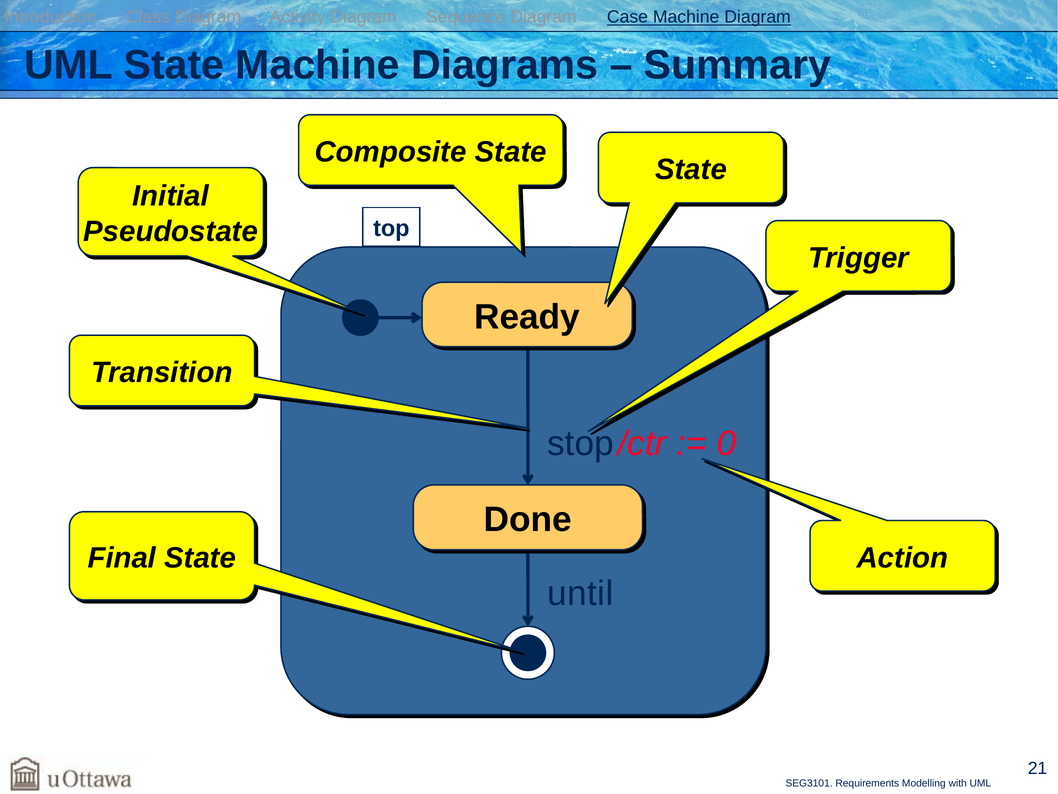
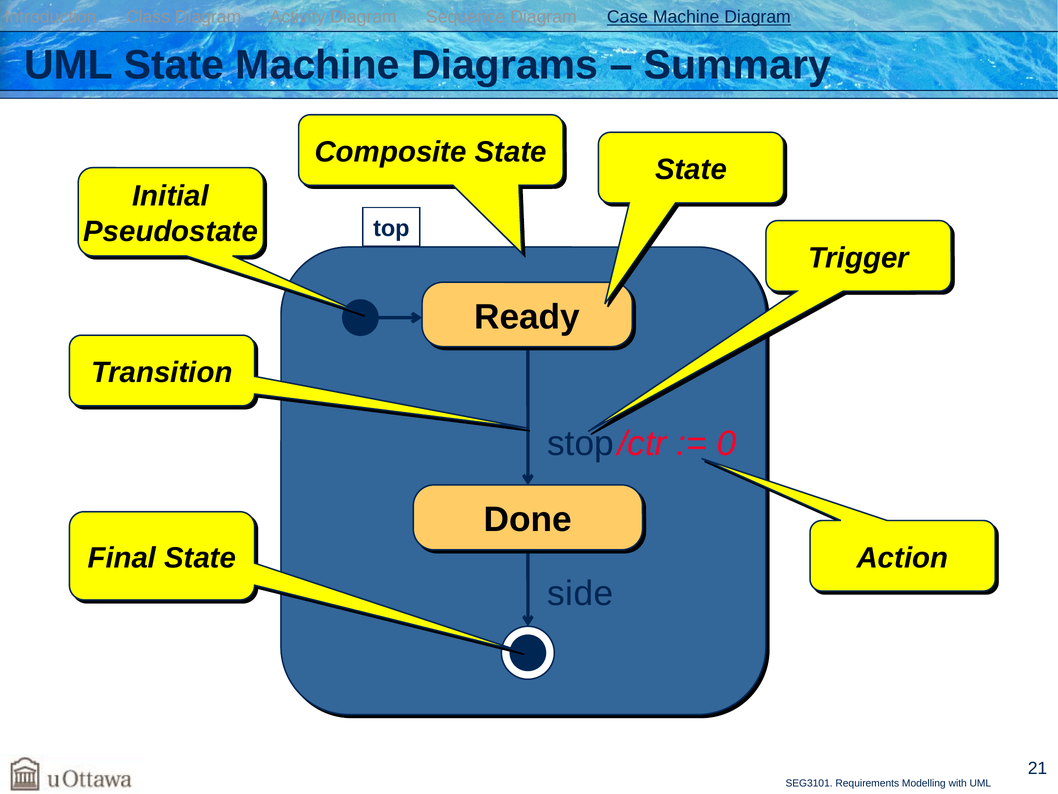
until: until -> side
